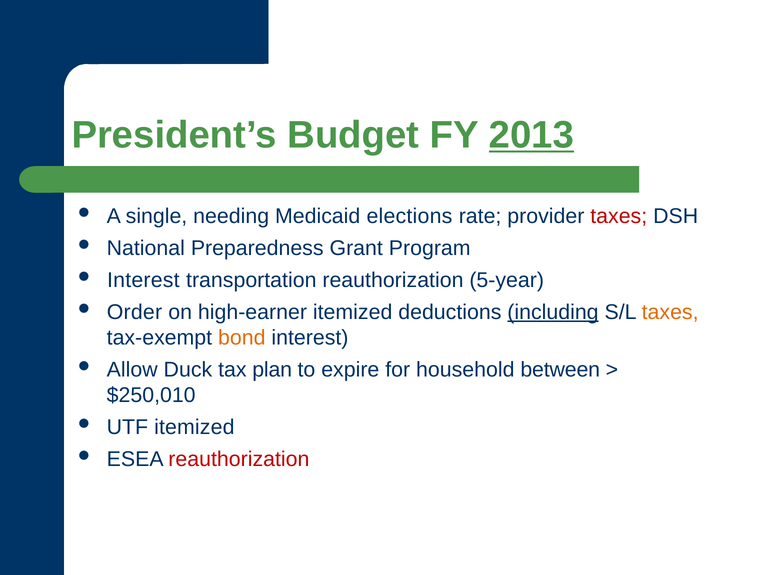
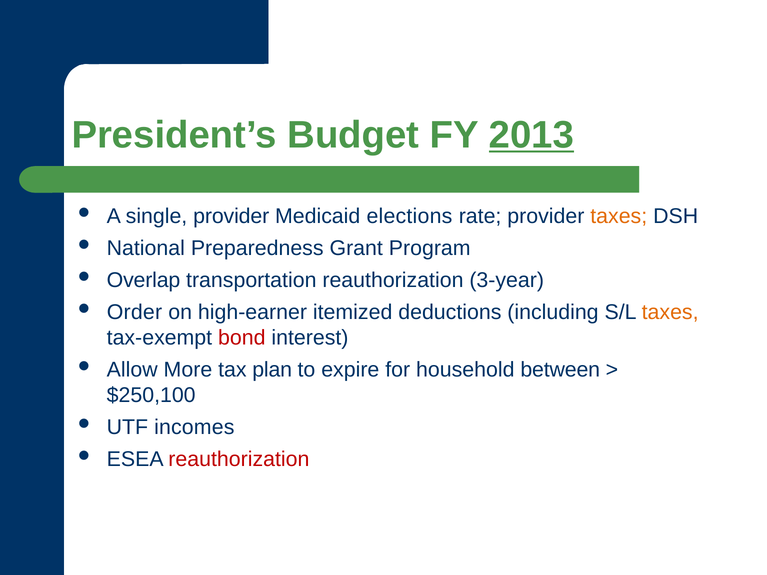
single needing: needing -> provider
taxes at (619, 216) colour: red -> orange
Interest at (143, 280): Interest -> Overlap
5-year: 5-year -> 3-year
including underline: present -> none
bond colour: orange -> red
Duck: Duck -> More
$250,010: $250,010 -> $250,100
UTF itemized: itemized -> incomes
